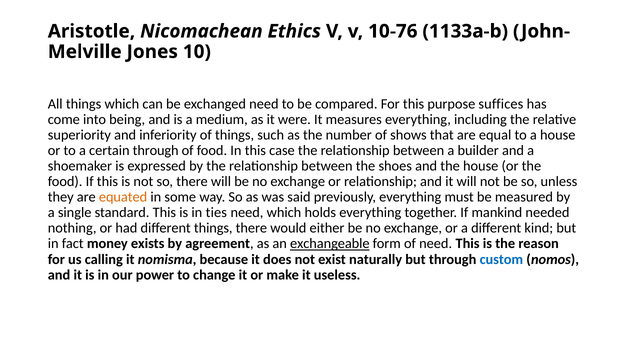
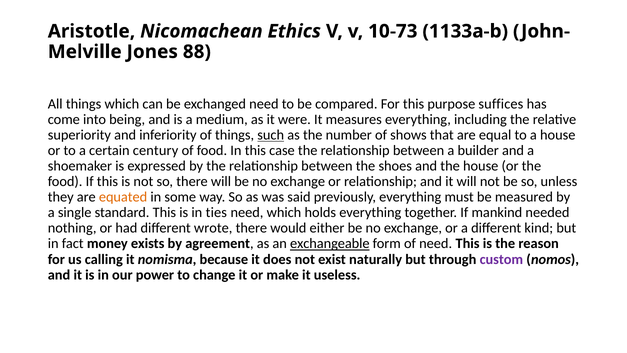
10-76: 10-76 -> 10-73
10: 10 -> 88
such underline: none -> present
certain through: through -> century
different things: things -> wrote
custom colour: blue -> purple
